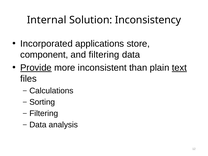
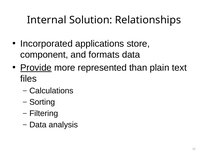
Inconsistency: Inconsistency -> Relationships
and filtering: filtering -> formats
inconsistent: inconsistent -> represented
text underline: present -> none
